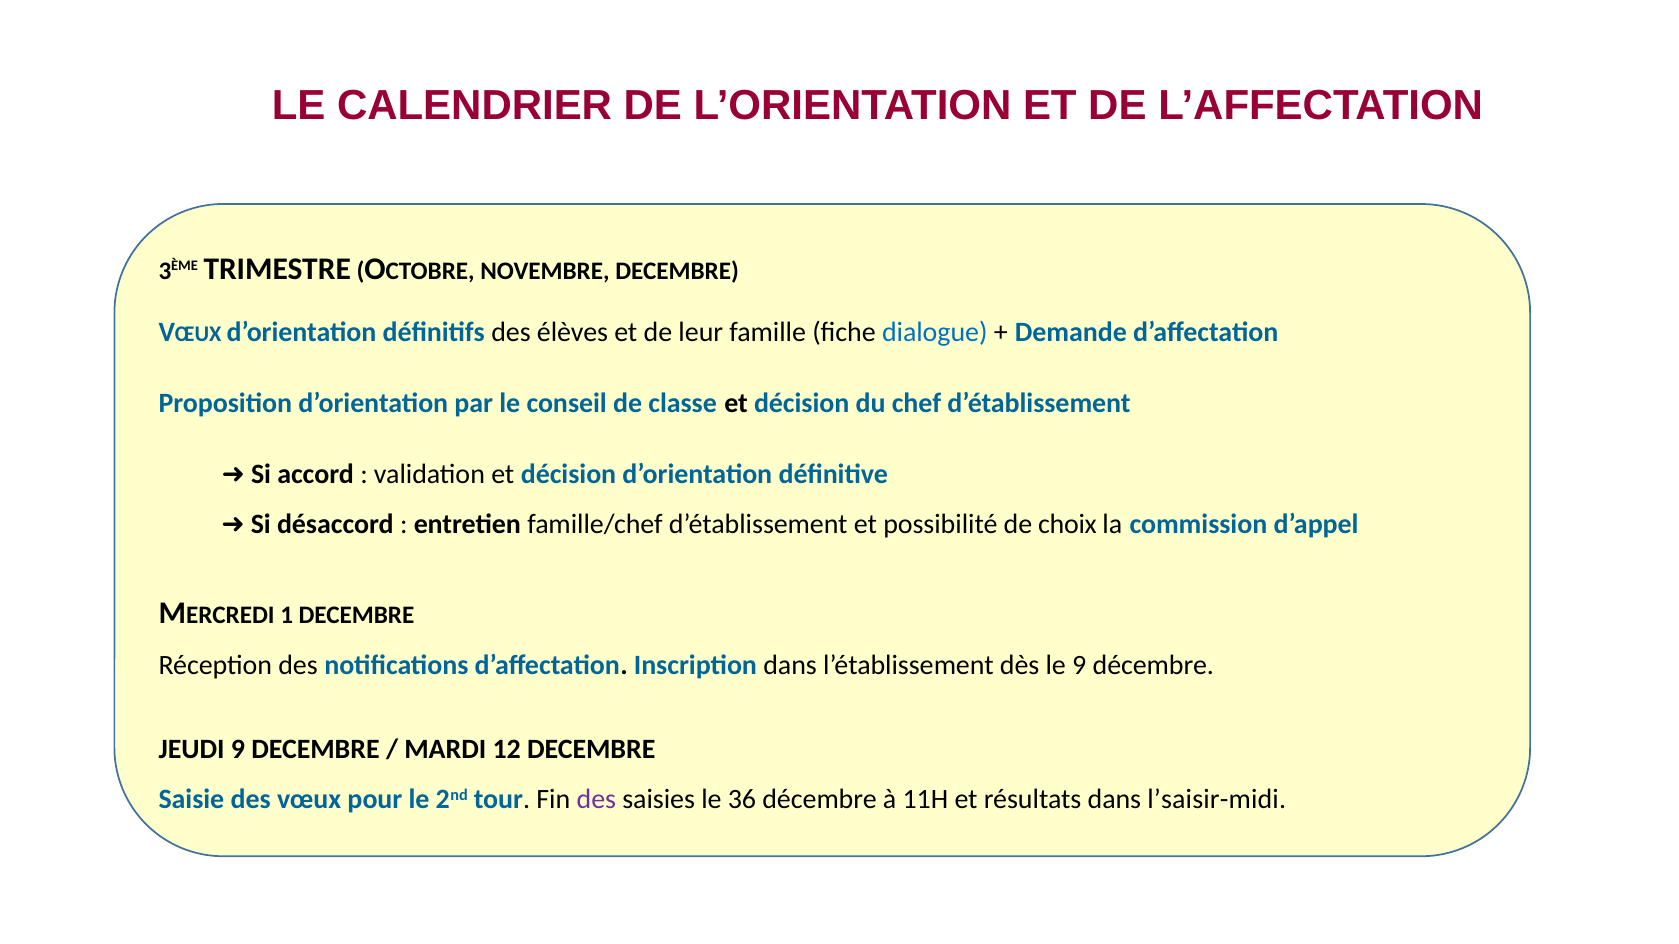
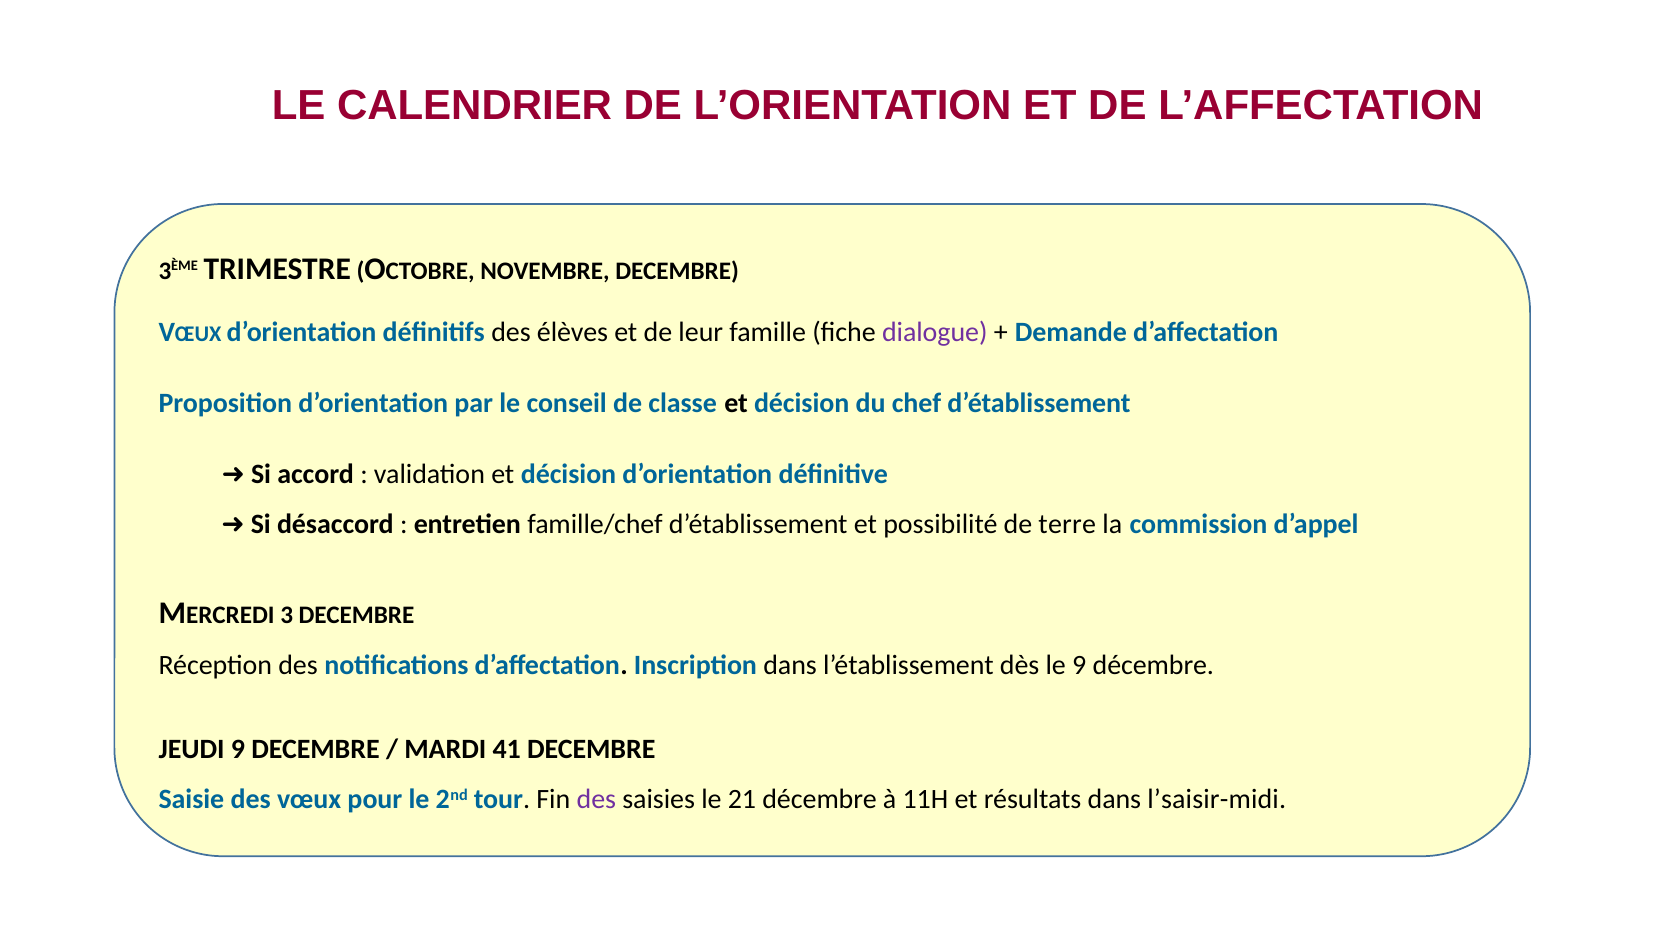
dialogue colour: blue -> purple
choix: choix -> terre
1: 1 -> 3
12: 12 -> 41
36: 36 -> 21
